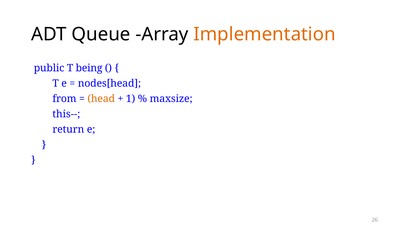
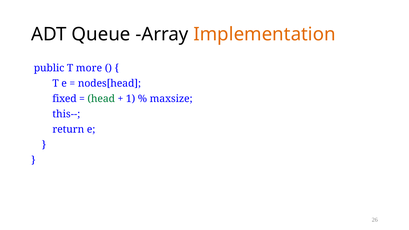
being: being -> more
from: from -> fixed
head colour: orange -> green
